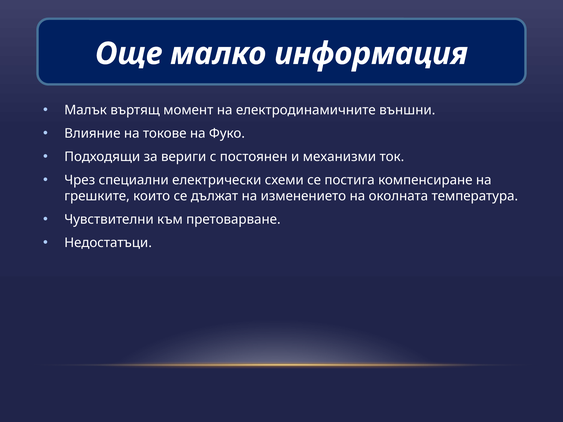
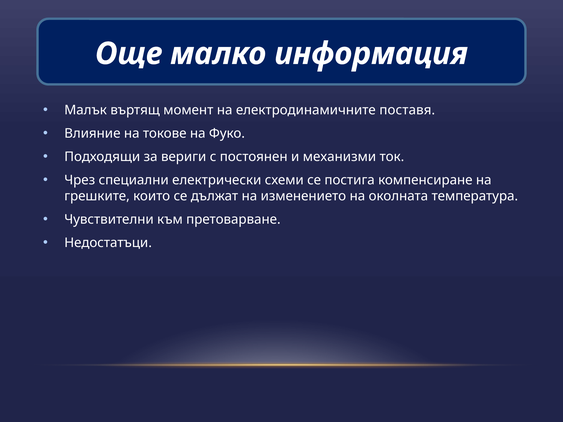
външни: външни -> поставя
